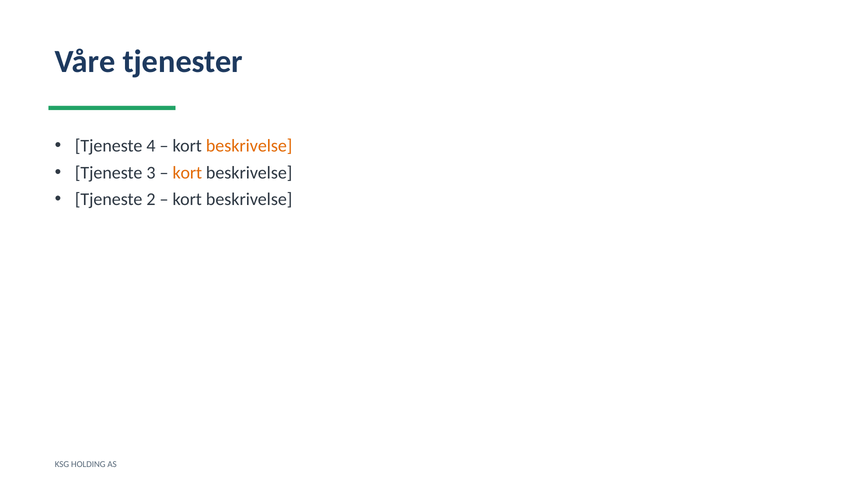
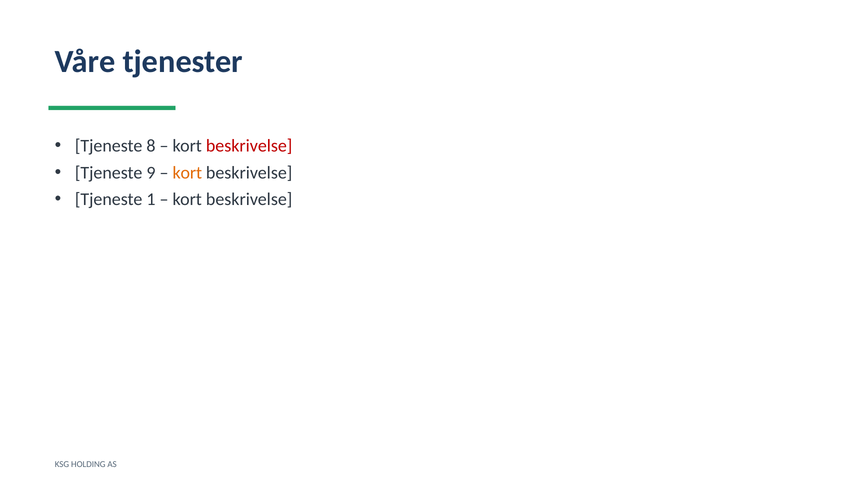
4: 4 -> 8
beskrivelse at (249, 146) colour: orange -> red
3: 3 -> 9
2: 2 -> 1
